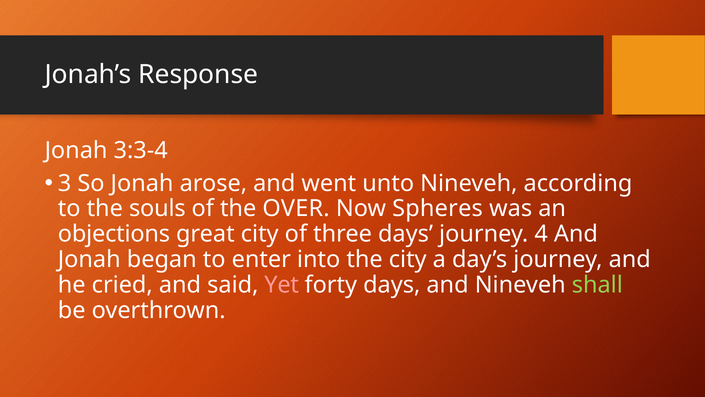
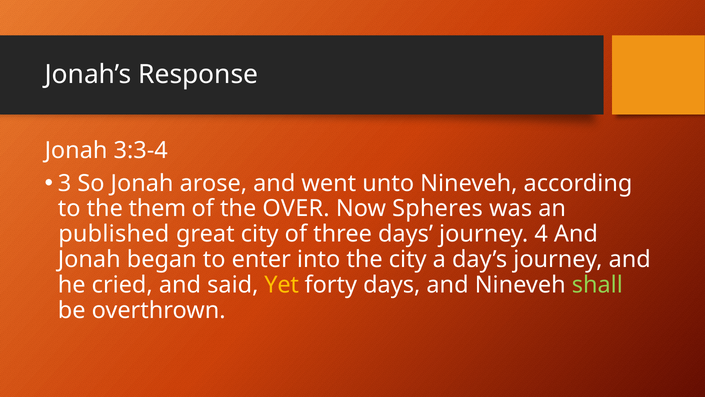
souls: souls -> them
objections: objections -> published
Yet colour: pink -> yellow
